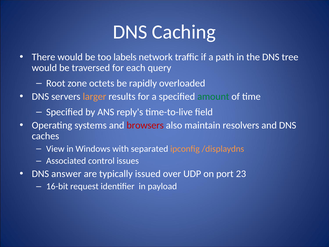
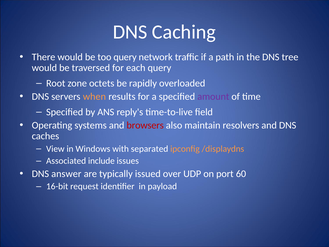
too labels: labels -> query
larger: larger -> when
amount colour: green -> purple
control: control -> include
23: 23 -> 60
